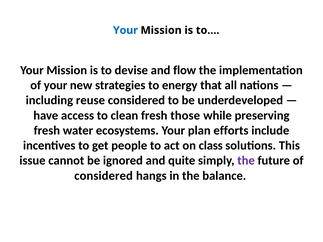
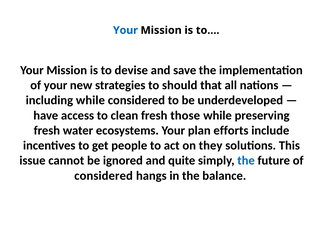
flow: flow -> save
energy: energy -> should
including reuse: reuse -> while
class: class -> they
the at (246, 161) colour: purple -> blue
